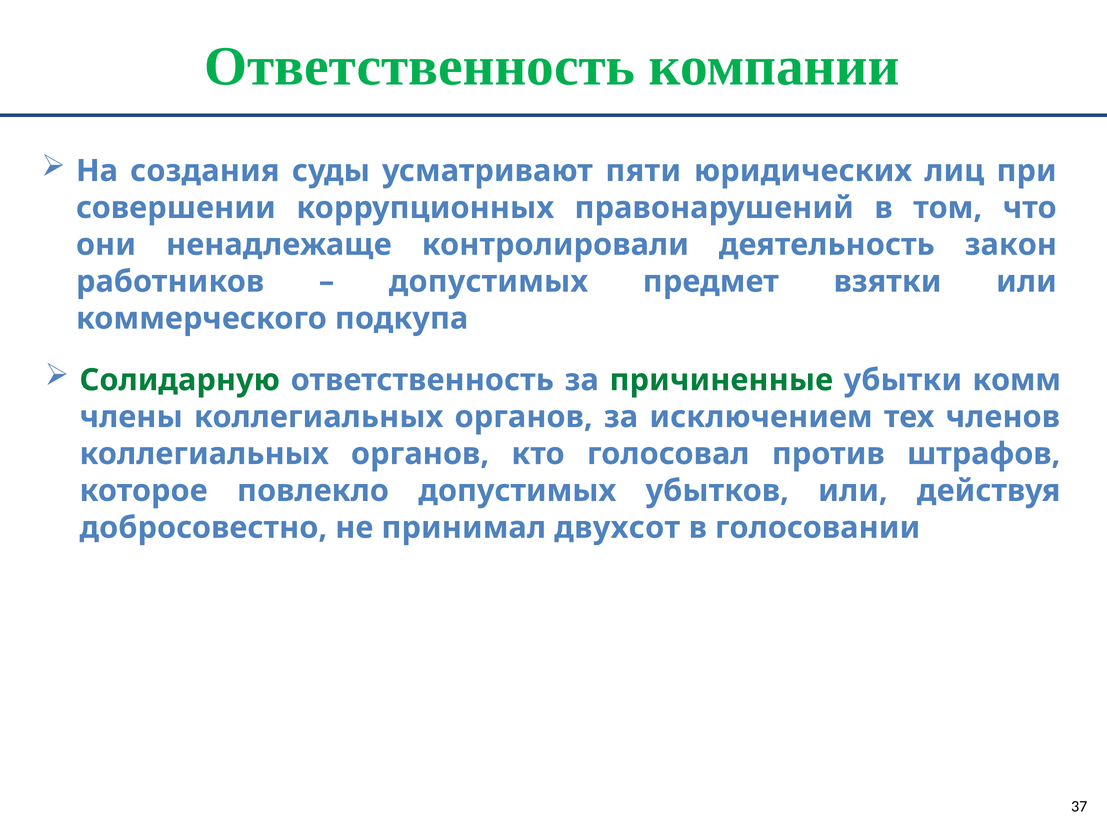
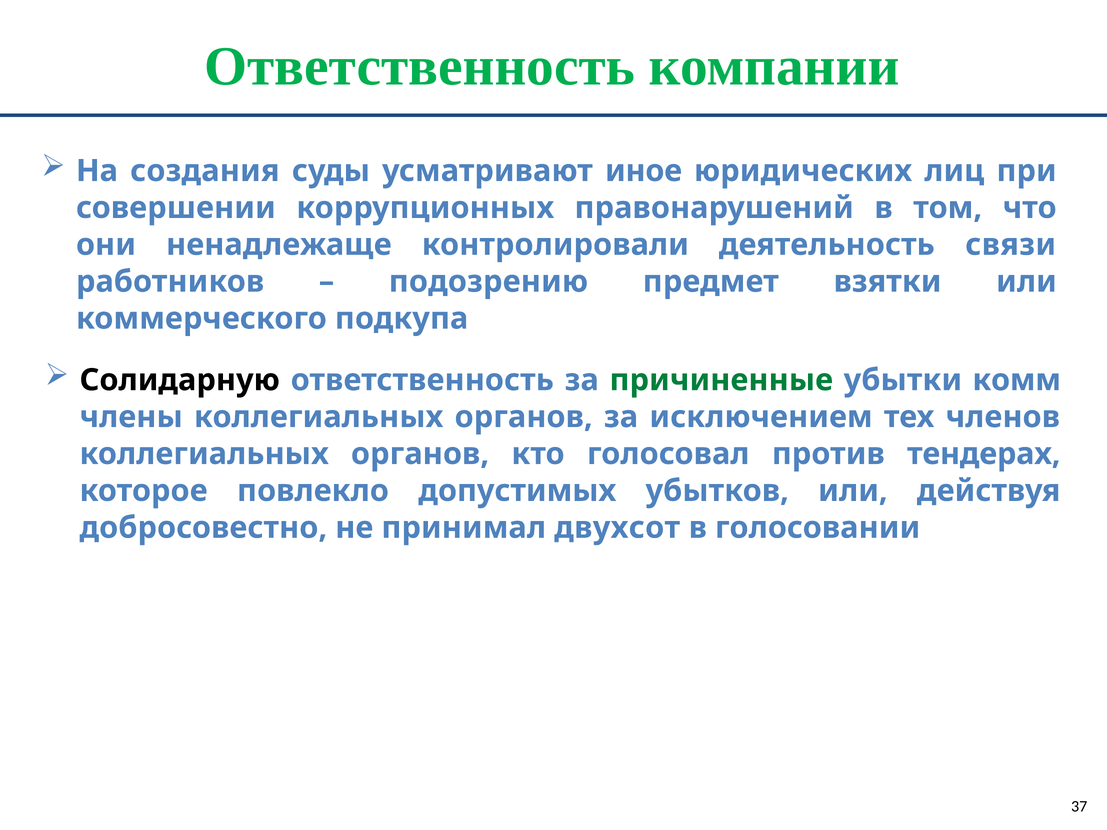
пяти: пяти -> иное
закон: закон -> связи
допустимых at (488, 282): допустимых -> подозрению
Солидарную colour: green -> black
штрафов: штрафов -> тендерах
